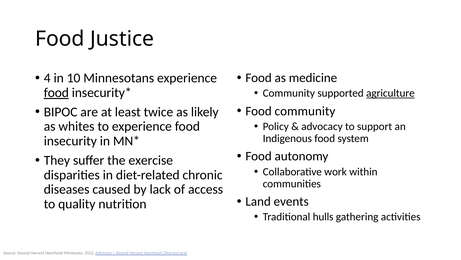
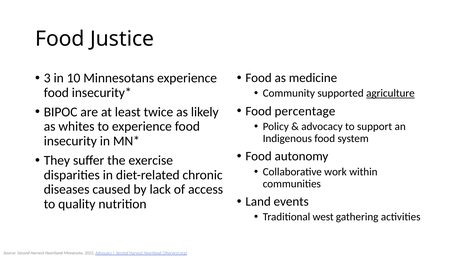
4: 4 -> 3
food at (56, 92) underline: present -> none
Food community: community -> percentage
hulls: hulls -> west
